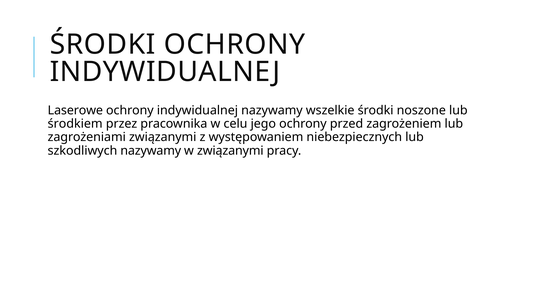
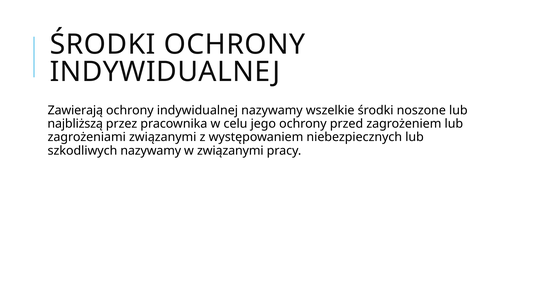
Laserowe: Laserowe -> Zawierają
środkiem: środkiem -> najbliższą
